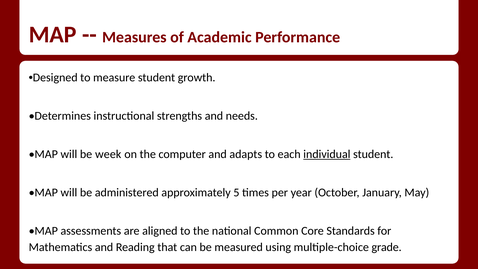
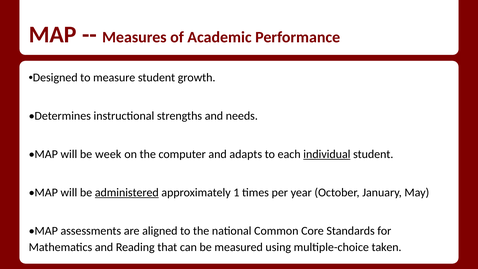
administered underline: none -> present
5: 5 -> 1
grade: grade -> taken
